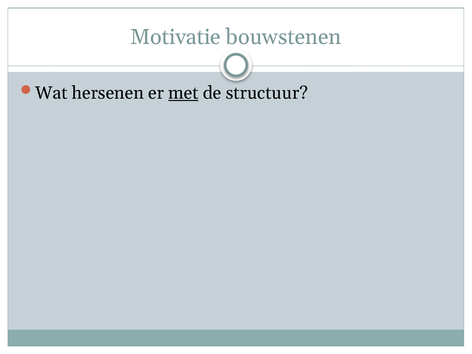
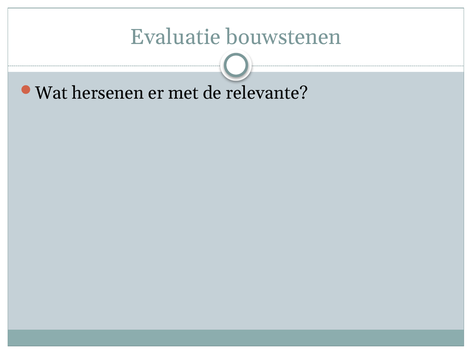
Motivatie: Motivatie -> Evaluatie
met underline: present -> none
structuur: structuur -> relevante
